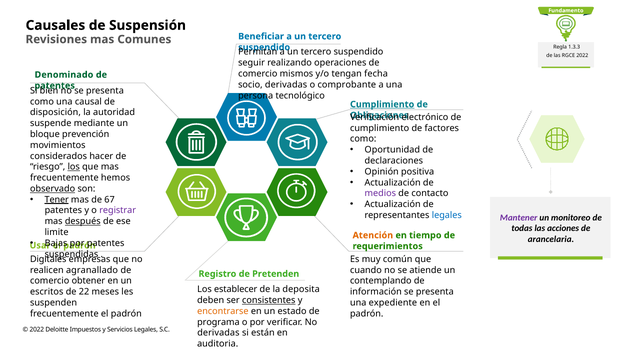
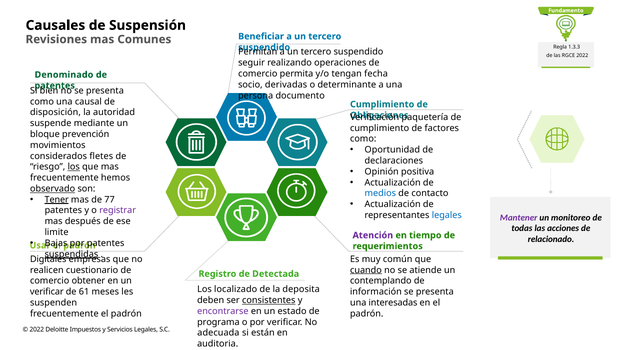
mismos: mismos -> permita
comprobante: comprobante -> determinante
tecnológico: tecnológico -> documento
Cumplimiento at (382, 104) underline: present -> none
electrónico: electrónico -> paquetería
hacer: hacer -> fletes
medios colour: purple -> blue
67: 67 -> 77
después underline: present -> none
Atención colour: orange -> purple
arancelaria: arancelaria -> relacionado
suspendidas underline: none -> present
agranallado: agranallado -> cuestionario
cuando underline: none -> present
Pretenden: Pretenden -> Detectada
establecer: establecer -> localizado
escritos at (47, 292): escritos -> verificar
22: 22 -> 61
expediente: expediente -> interesadas
encontrarse colour: orange -> purple
derivadas at (218, 333): derivadas -> adecuada
